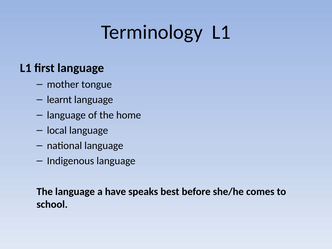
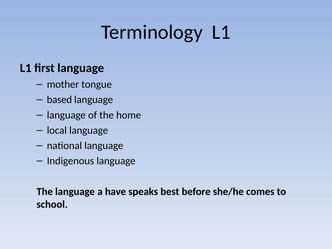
learnt: learnt -> based
